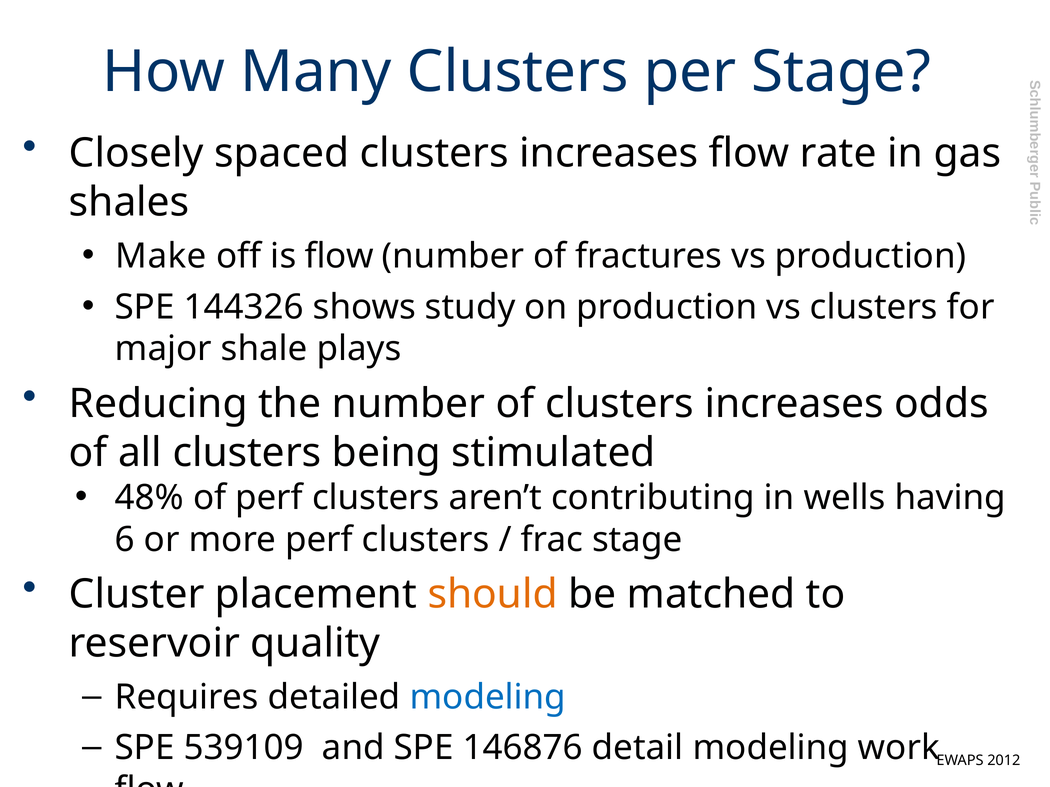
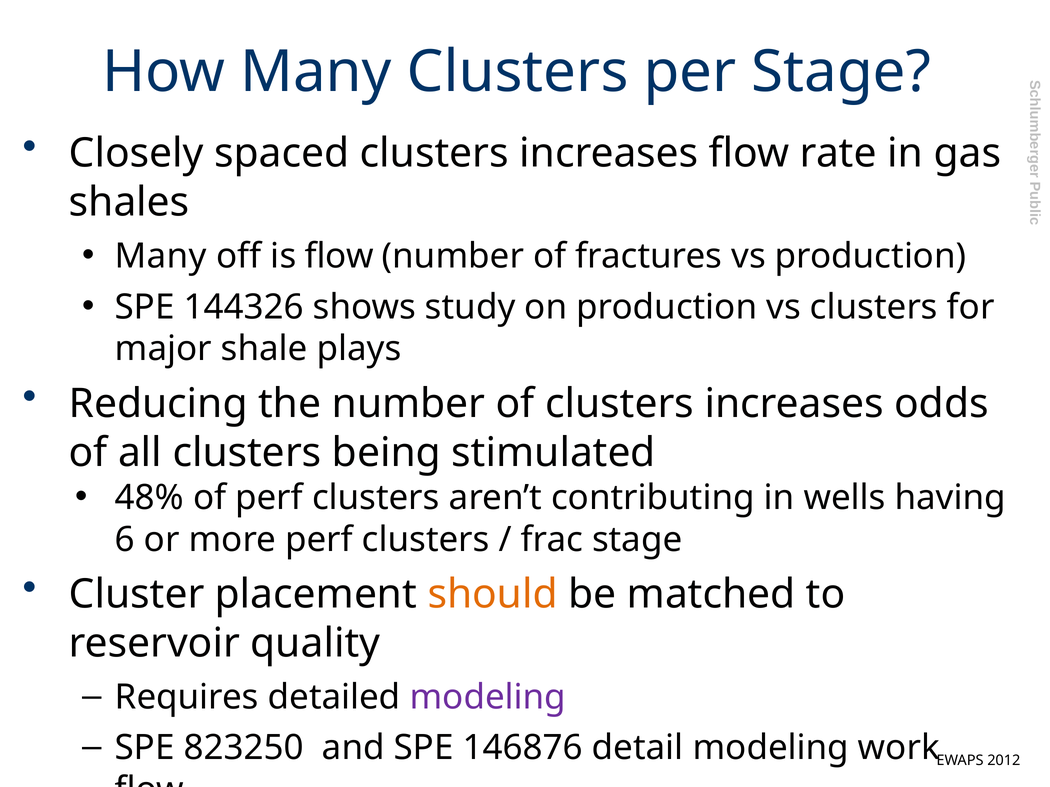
Make at (161, 256): Make -> Many
modeling at (488, 698) colour: blue -> purple
539109: 539109 -> 823250
